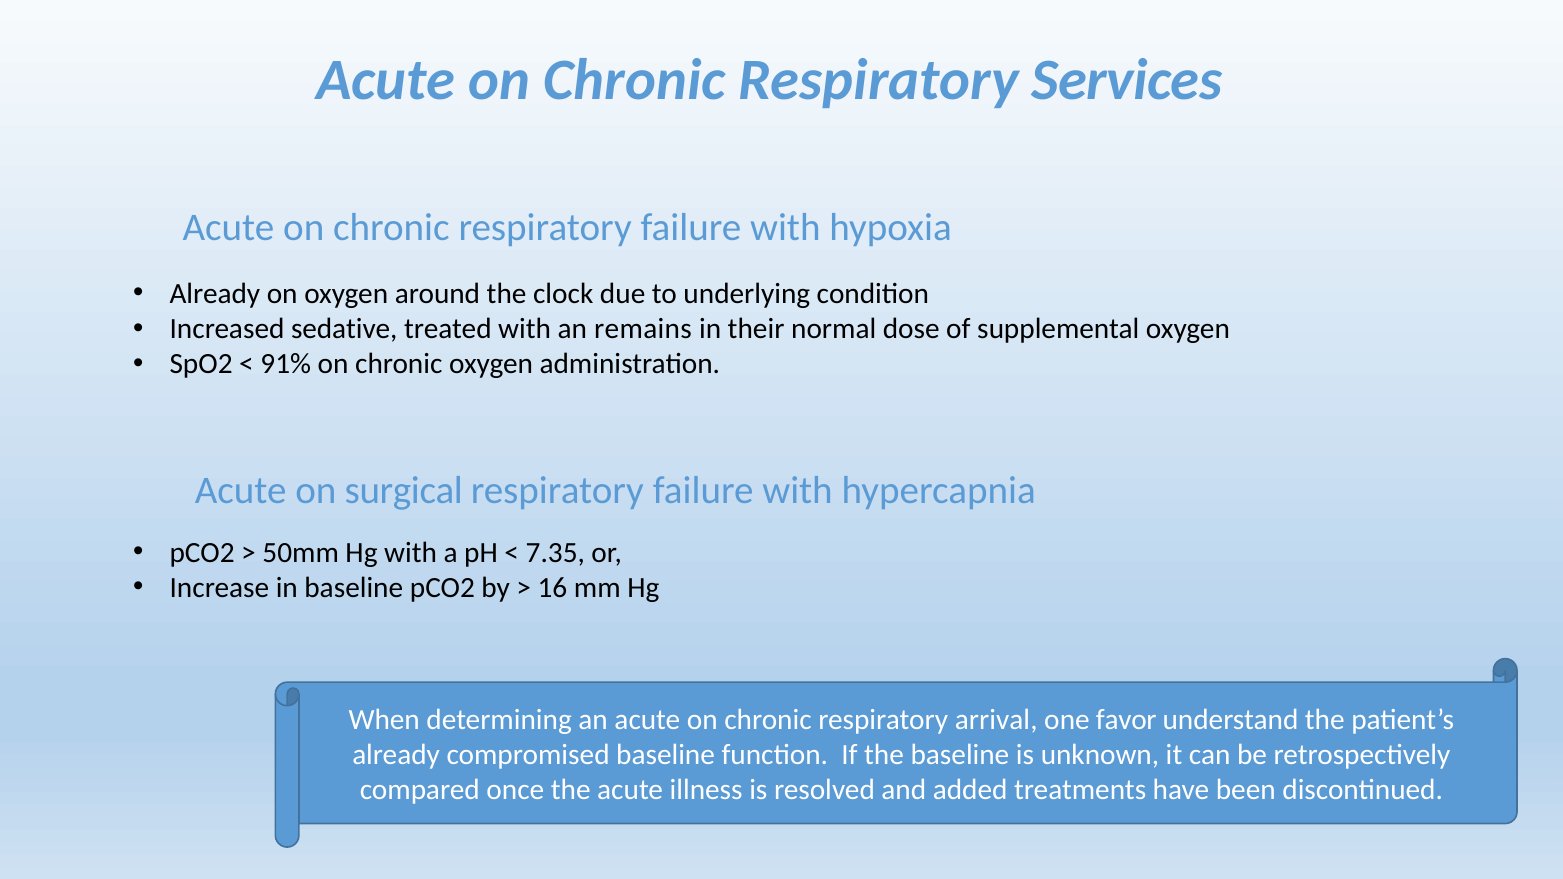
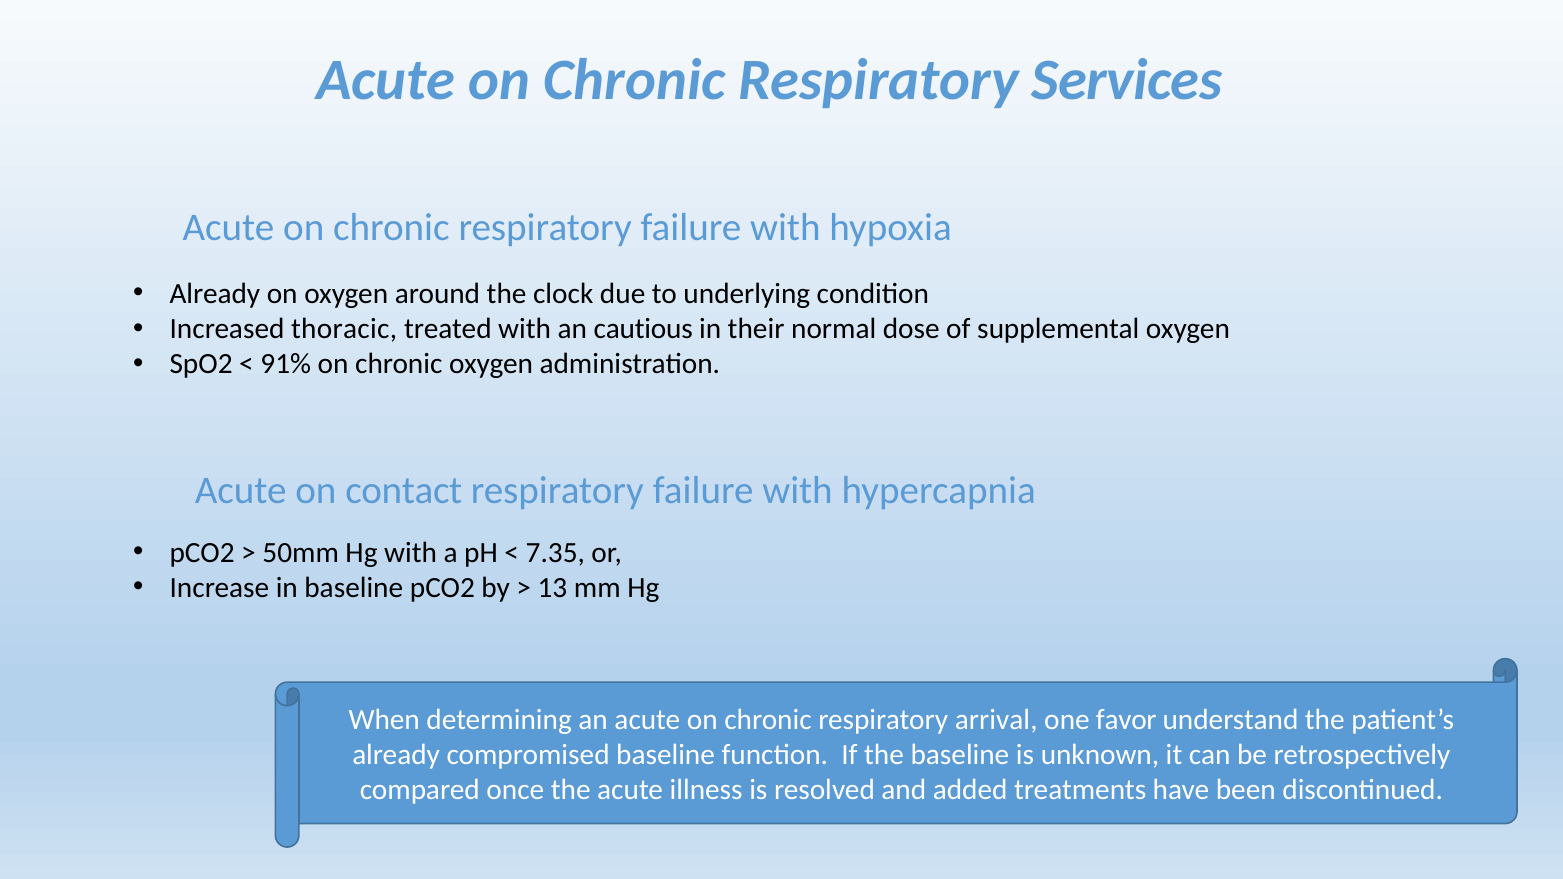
sedative: sedative -> thoracic
remains: remains -> cautious
surgical: surgical -> contact
16: 16 -> 13
